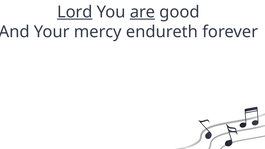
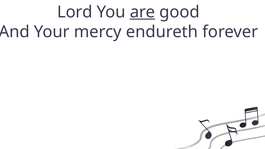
Lord underline: present -> none
